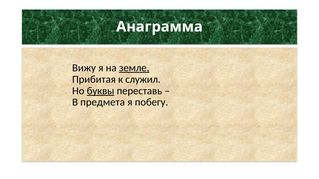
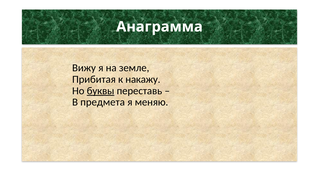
земле underline: present -> none
служил: служил -> накажу
побегу: побегу -> меняю
